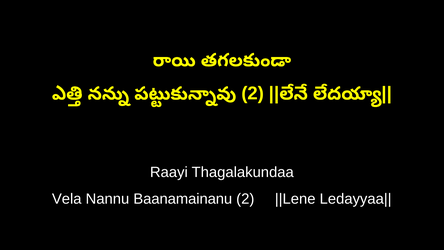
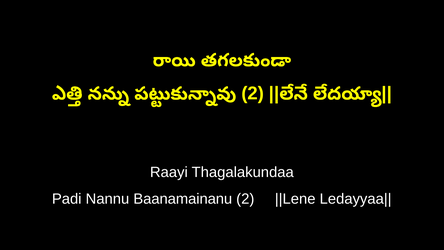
Vela: Vela -> Padi
